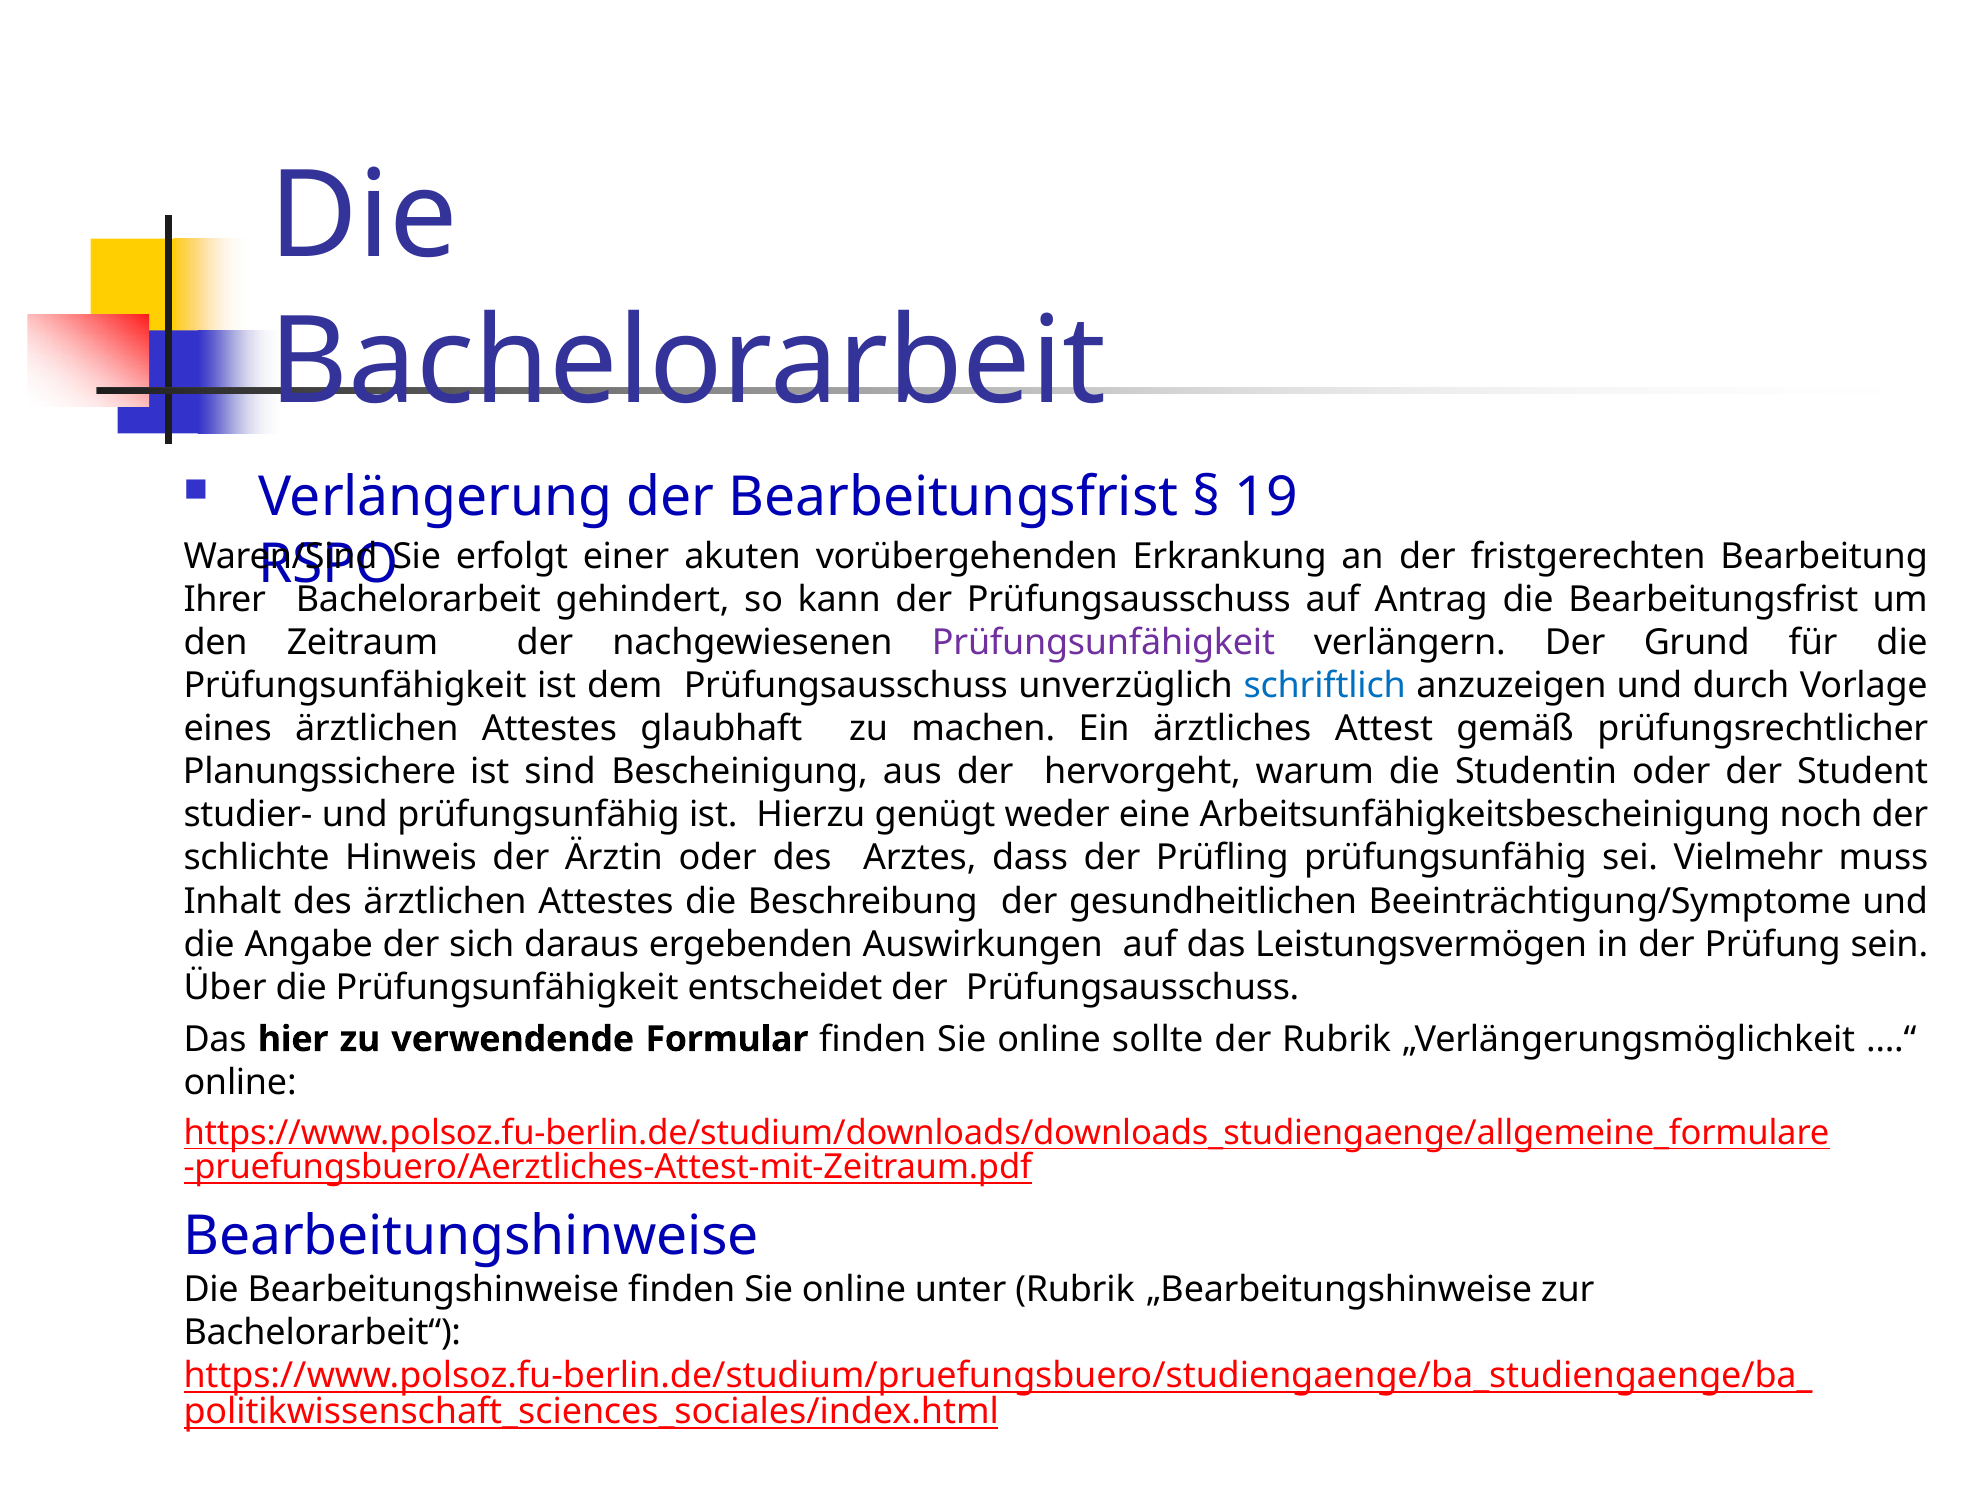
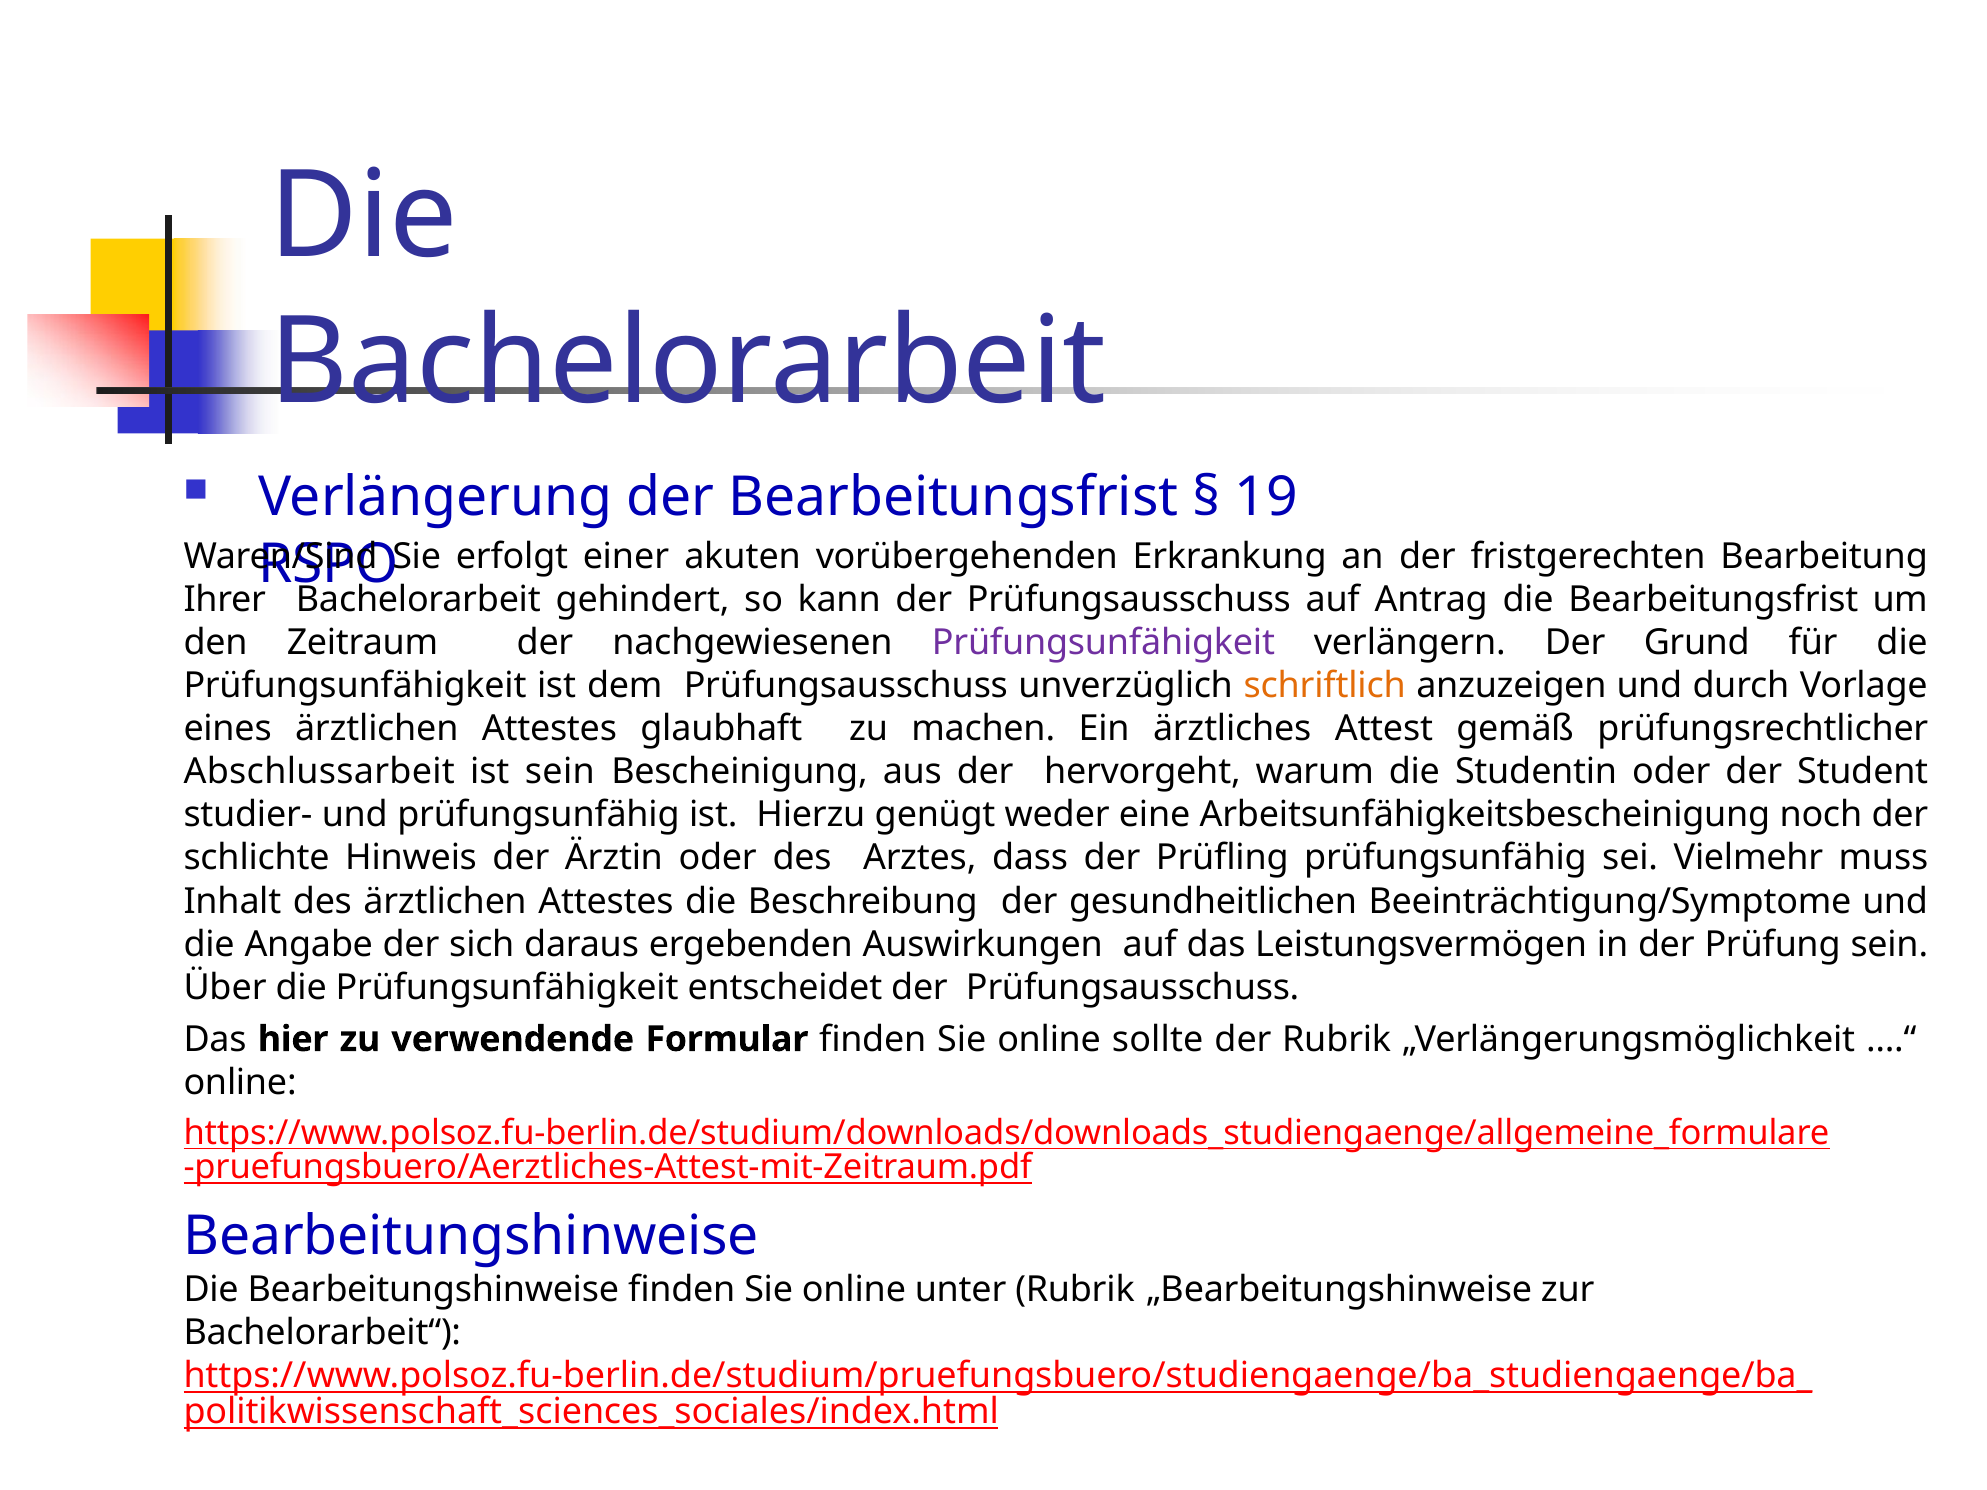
schriftlich colour: blue -> orange
Planungssichere: Planungssichere -> Abschlussarbeit
ist sind: sind -> sein
